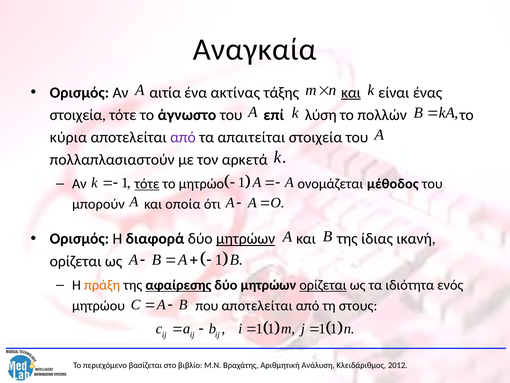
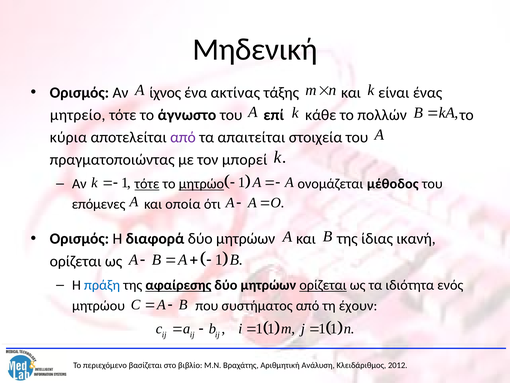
Αναγκαία: Αναγκαία -> Μηδενική
αιτία: αιτία -> ίχνος
και at (351, 92) underline: present -> none
στοιχεία at (78, 115): στοιχεία -> μητρείο
λύση: λύση -> κάθε
πολλαπλασιαστούν: πολλαπλασιαστούν -> πραγματοποιώντας
αρκετά: αρκετά -> μπορεί
μητρώο underline: none -> present
μπορούν: μπορούν -> επόμενες
μητρώων at (246, 238) underline: present -> none
πράξη colour: orange -> blue
που αποτελείται: αποτελείται -> συστήματος
στους: στους -> έχουν
